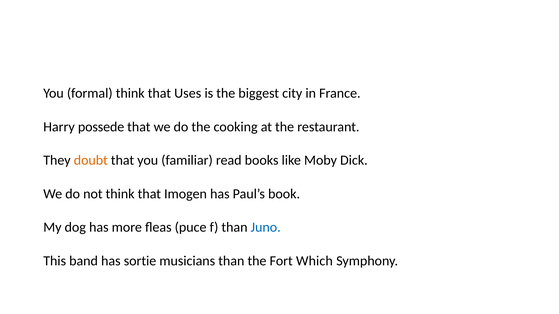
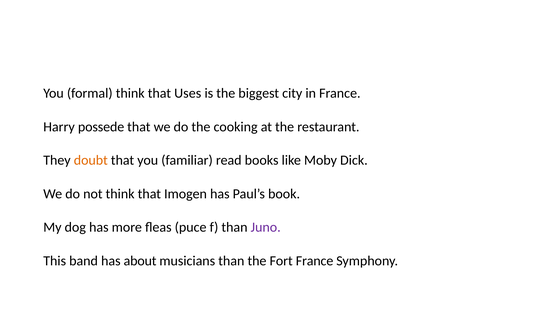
Juno colour: blue -> purple
sortie: sortie -> about
Fort Which: Which -> France
